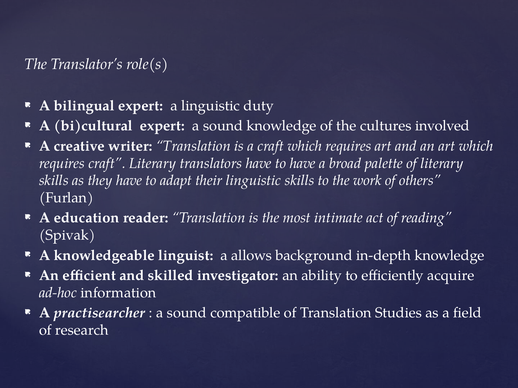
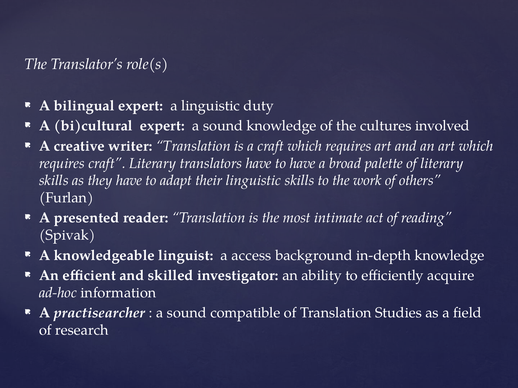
education: education -> presented
allows: allows -> access
